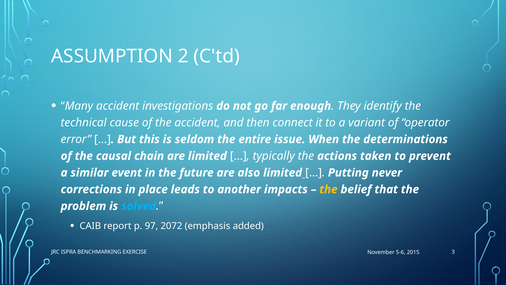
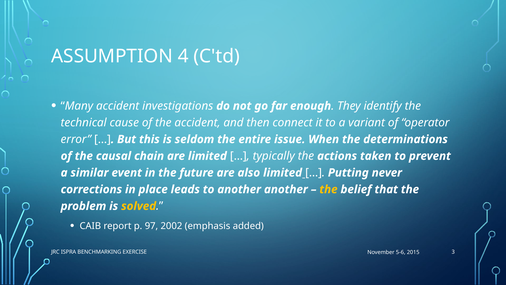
2: 2 -> 4
another impacts: impacts -> another
solved colour: light blue -> yellow
2072: 2072 -> 2002
